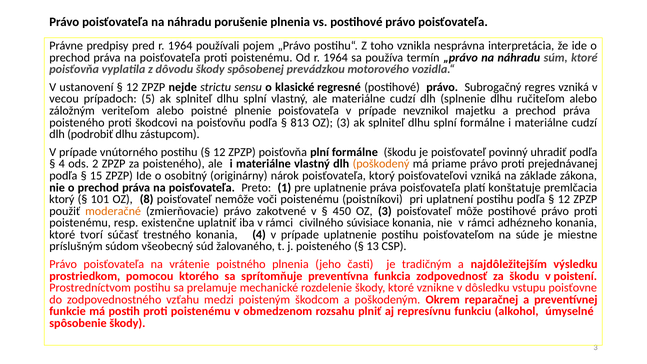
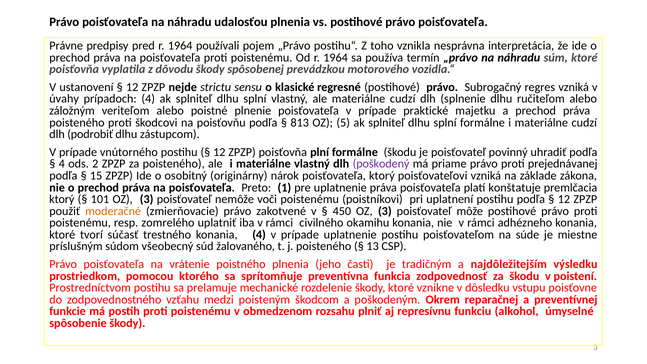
porušenie: porušenie -> udalosťou
vecou: vecou -> úvahy
prípadoch 5: 5 -> 4
nevznikol: nevznikol -> praktické
813 OZ 3: 3 -> 5
poškodený colour: orange -> purple
101 OZ 8: 8 -> 3
existenčne: existenčne -> zomrelého
súvisiace: súvisiace -> okamihu
